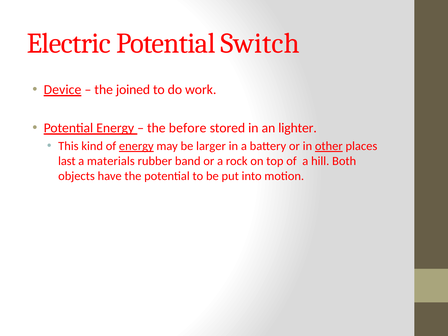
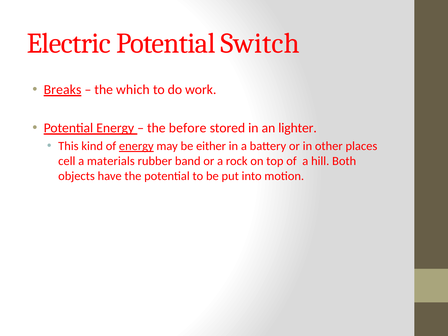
Device: Device -> Breaks
joined: joined -> which
larger: larger -> either
other underline: present -> none
last: last -> cell
